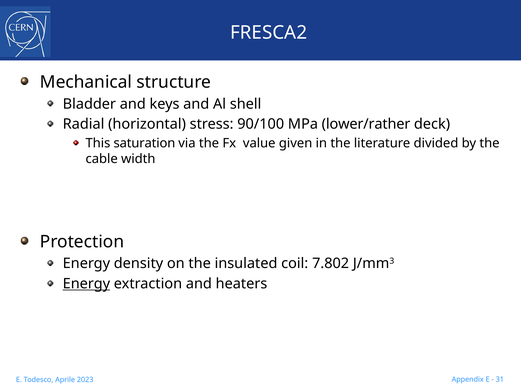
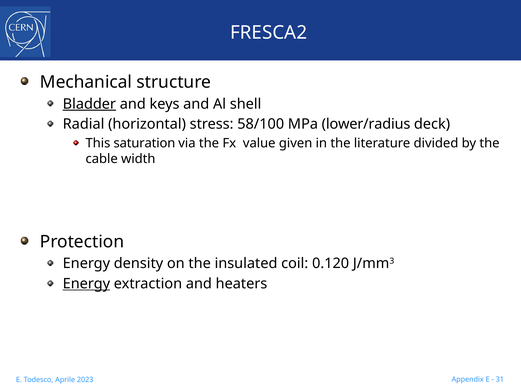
Bladder underline: none -> present
90/100: 90/100 -> 58/100
lower/rather: lower/rather -> lower/radius
7.802: 7.802 -> 0.120
